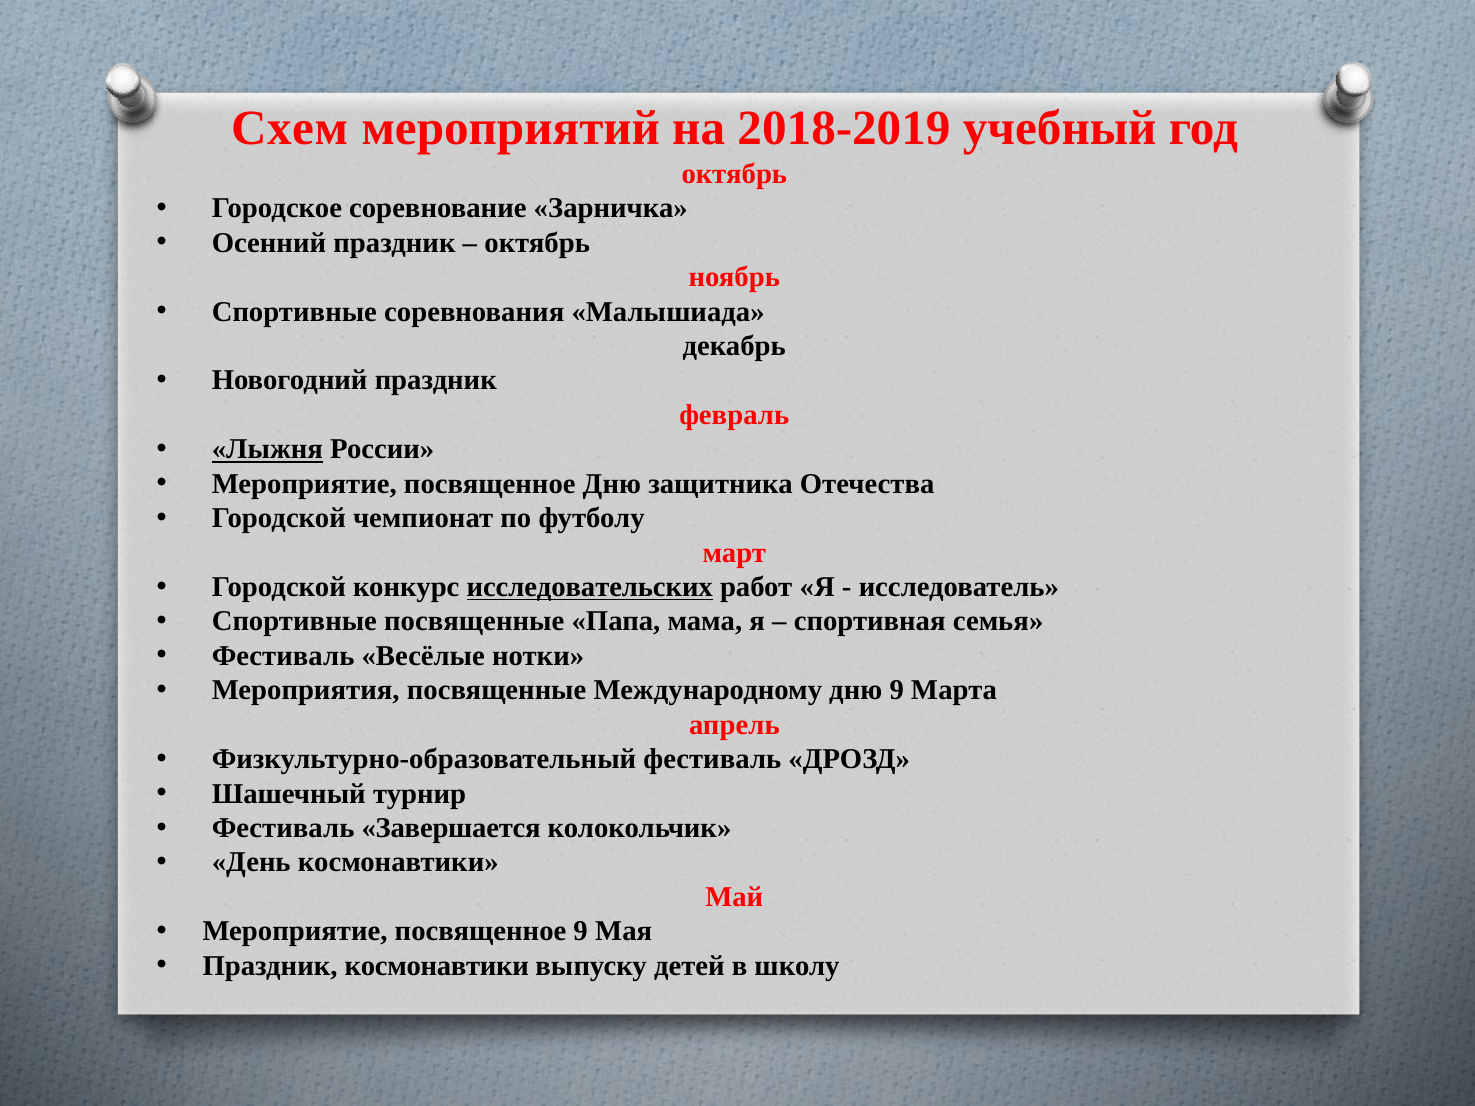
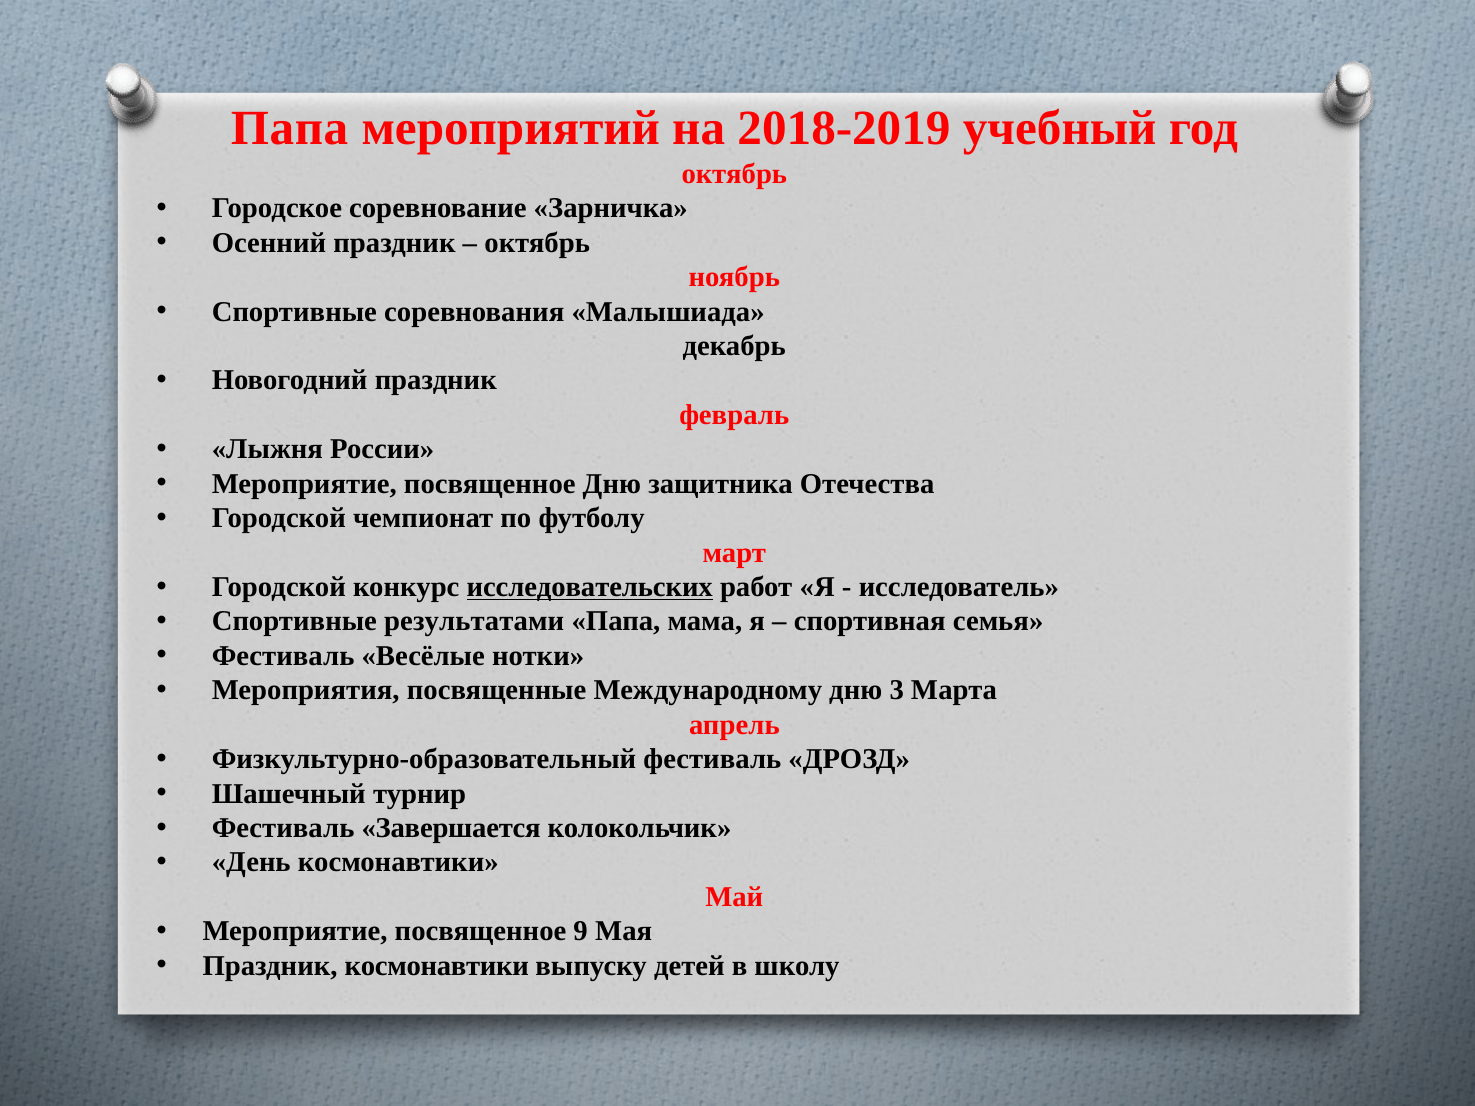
Схем at (290, 129): Схем -> Папа
Лыжня underline: present -> none
Спортивные посвященные: посвященные -> результатами
дню 9: 9 -> 3
